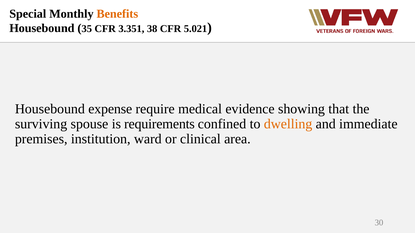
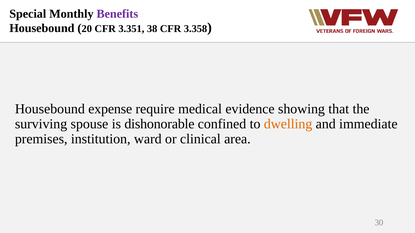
Benefits colour: orange -> purple
35: 35 -> 20
5.021: 5.021 -> 3.358
requirements: requirements -> dishonorable
